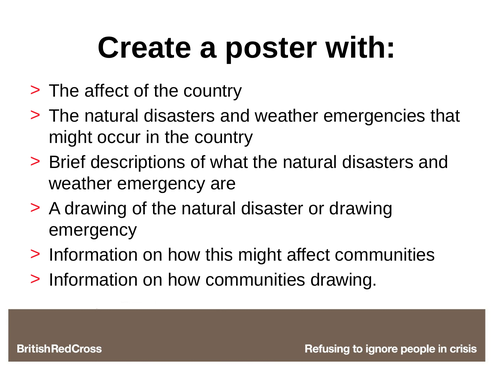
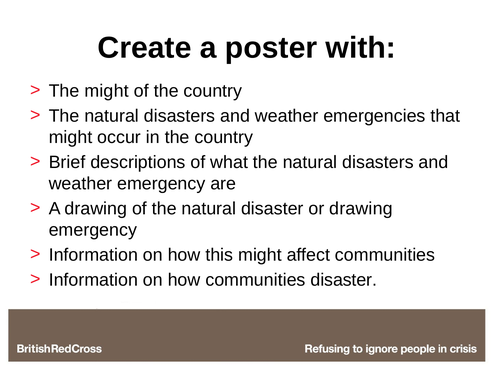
The affect: affect -> might
communities drawing: drawing -> disaster
